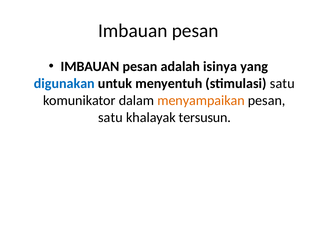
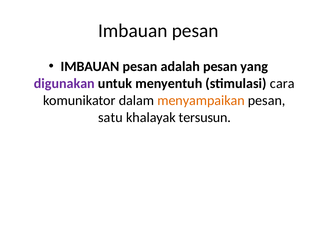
adalah isinya: isinya -> pesan
digunakan colour: blue -> purple
stimulasi satu: satu -> cara
